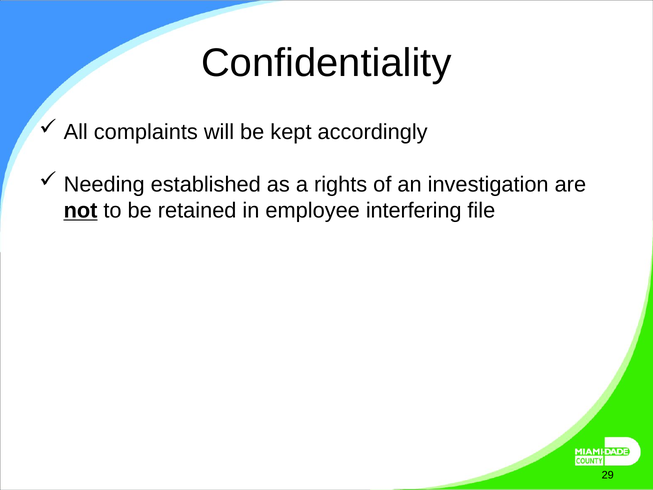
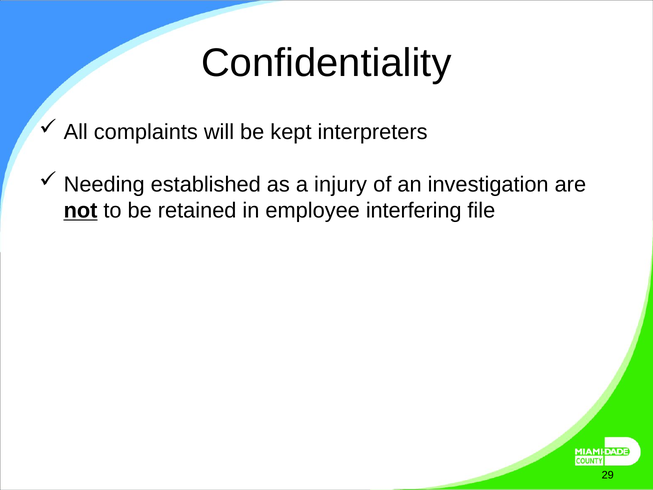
accordingly: accordingly -> interpreters
rights: rights -> injury
